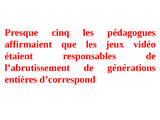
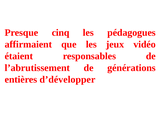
d’correspond: d’correspond -> d’développer
